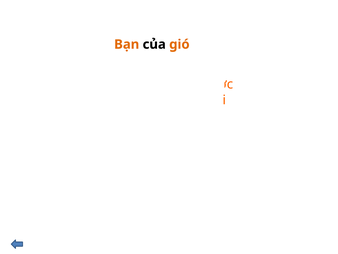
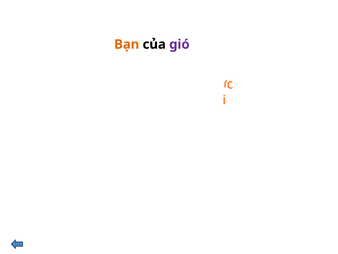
gió at (179, 44) colour: orange -> purple
